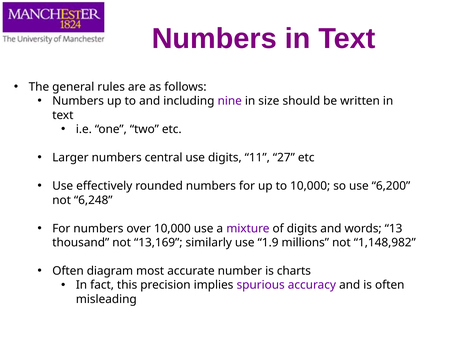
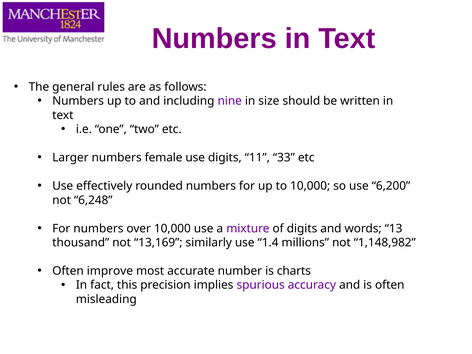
central: central -> female
27: 27 -> 33
1.9: 1.9 -> 1.4
diagram: diagram -> improve
